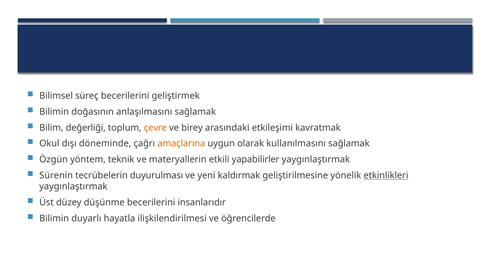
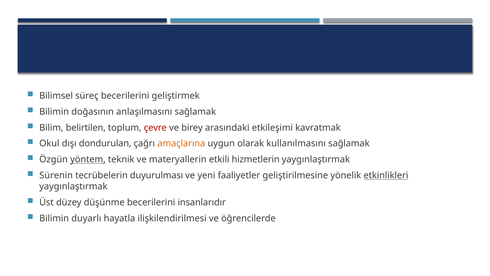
değerliği: değerliği -> belirtilen
çevre colour: orange -> red
döneminde: döneminde -> dondurulan
yöntem underline: none -> present
yapabilirler: yapabilirler -> hizmetlerin
kaldırmak: kaldırmak -> faaliyetler
